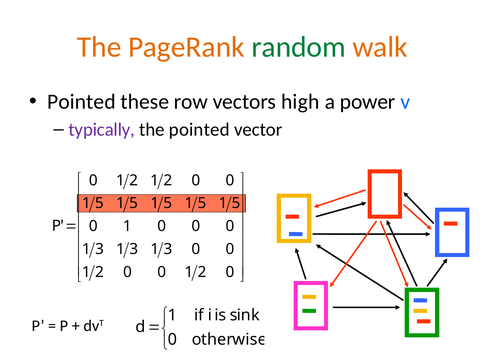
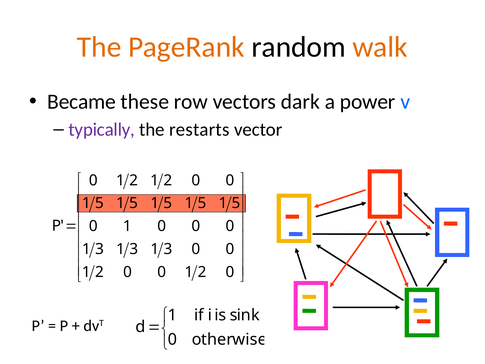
random colour: green -> black
Pointed at (81, 102): Pointed -> Became
high: high -> dark
the pointed: pointed -> restarts
